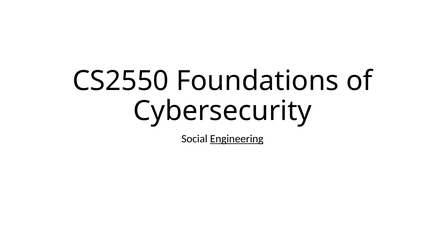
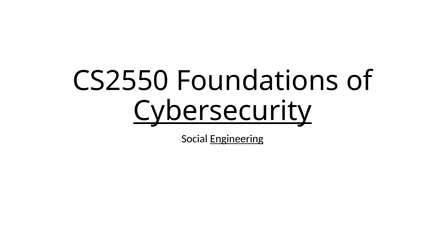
Cybersecurity underline: none -> present
